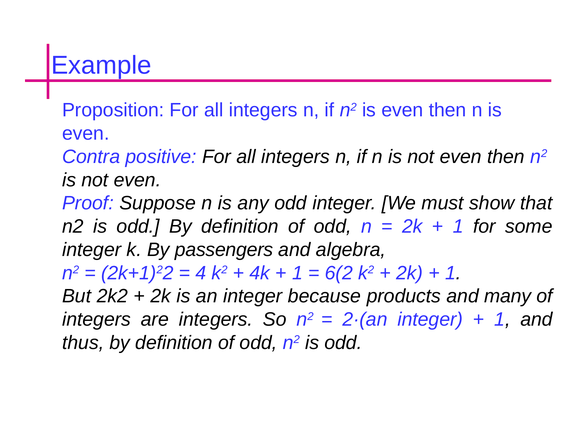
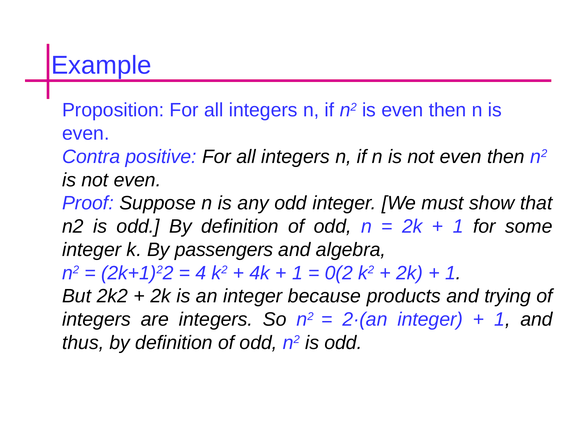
6(2: 6(2 -> 0(2
many: many -> trying
